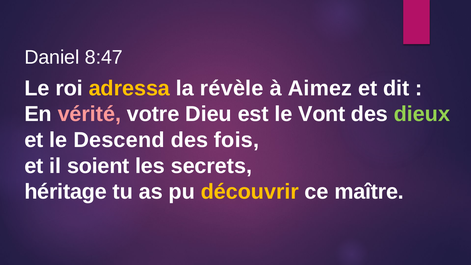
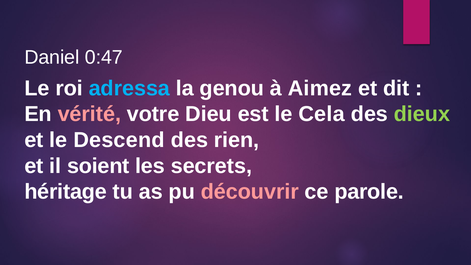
8:47: 8:47 -> 0:47
adressa colour: yellow -> light blue
révèle: révèle -> genou
Vont: Vont -> Cela
fois: fois -> rien
découvrir colour: yellow -> pink
maître: maître -> parole
